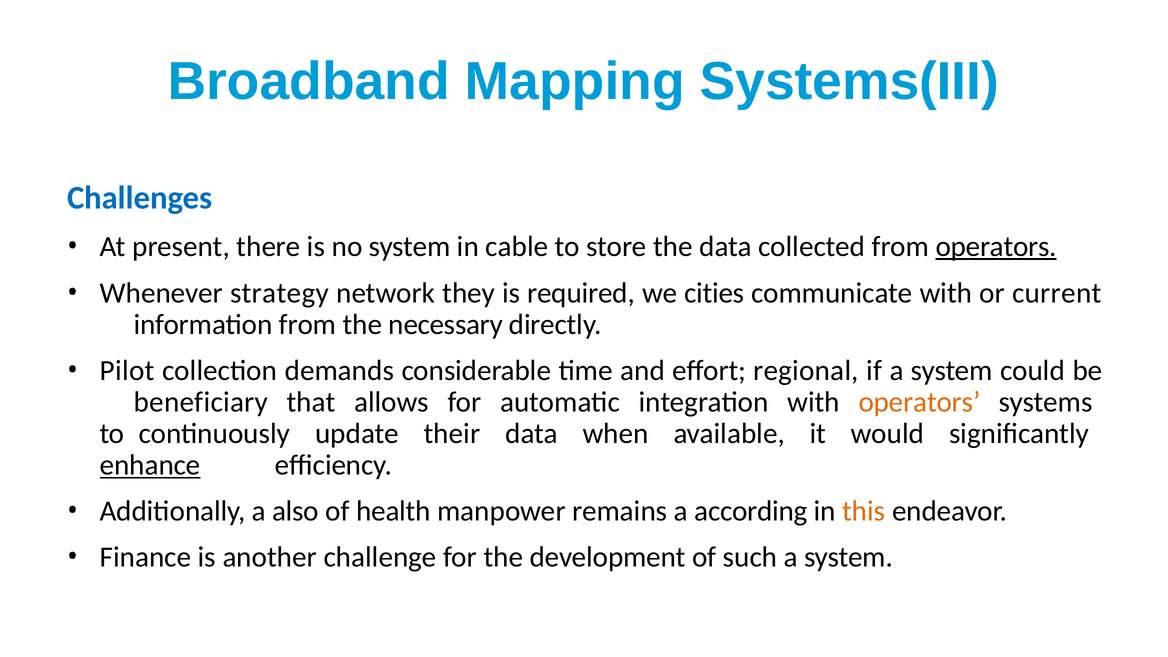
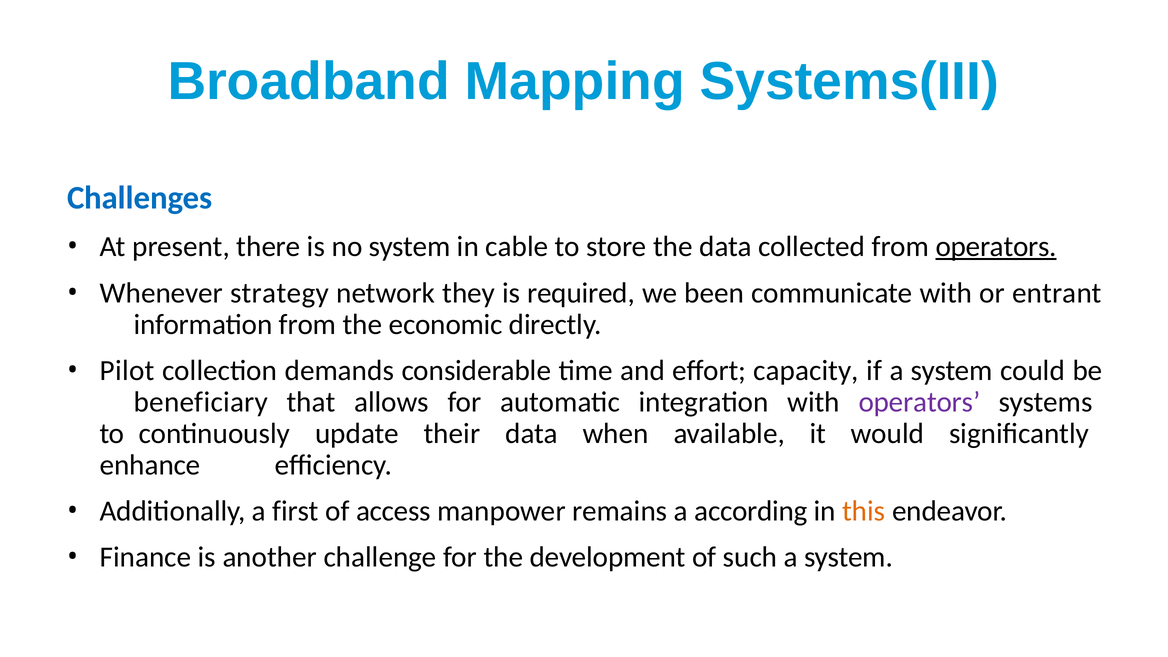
cities: cities -> been
current: current -> entrant
necessary: necessary -> economic
regional: regional -> capacity
operators at (920, 402) colour: orange -> purple
enhance underline: present -> none
also: also -> first
health: health -> access
